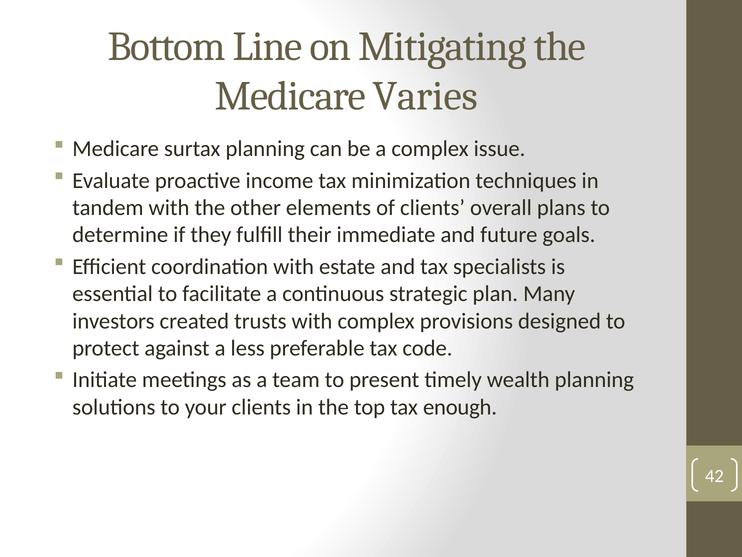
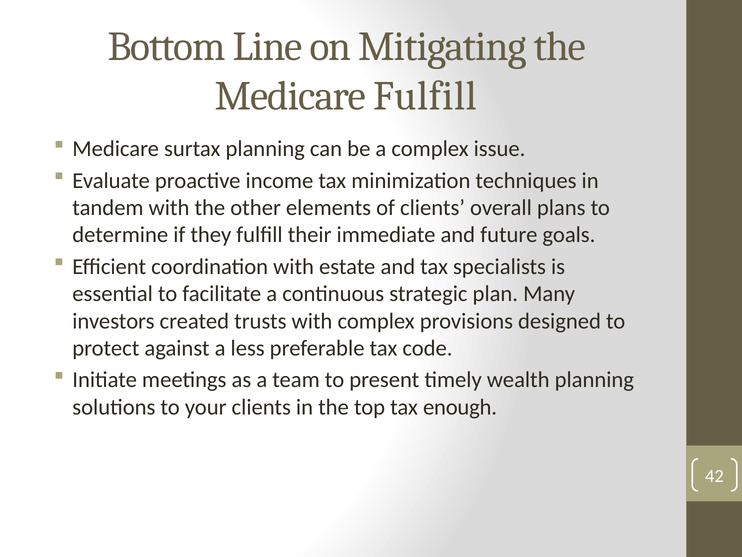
Medicare Varies: Varies -> Fulfill
